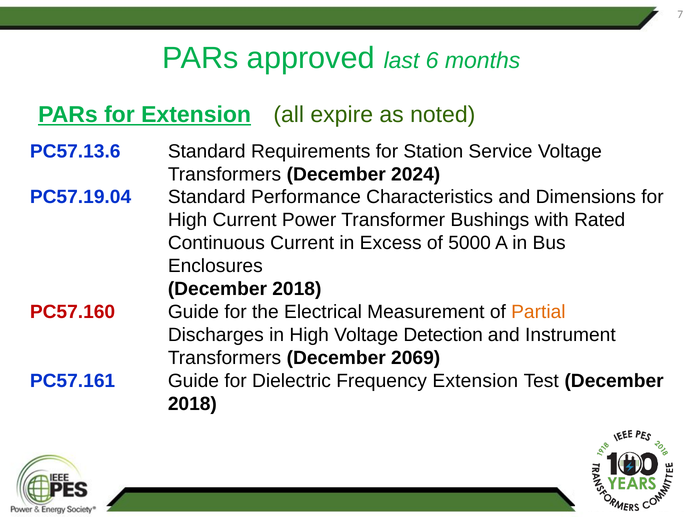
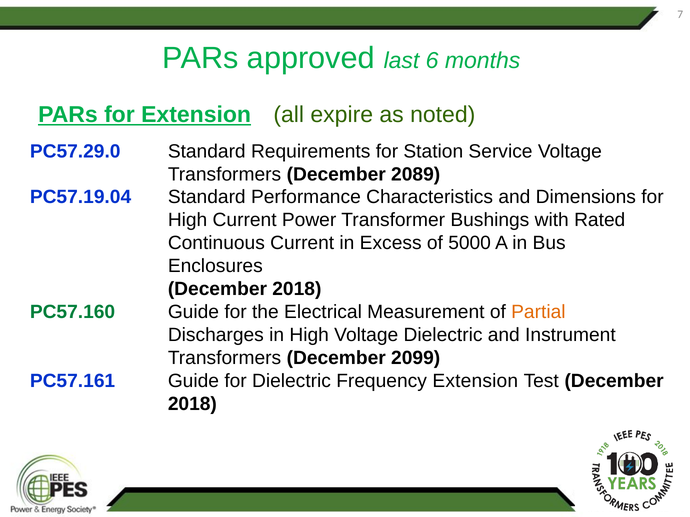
PC57.13.6: PC57.13.6 -> PC57.29.0
2024: 2024 -> 2089
PC57.160 colour: red -> green
Voltage Detection: Detection -> Dielectric
2069: 2069 -> 2099
